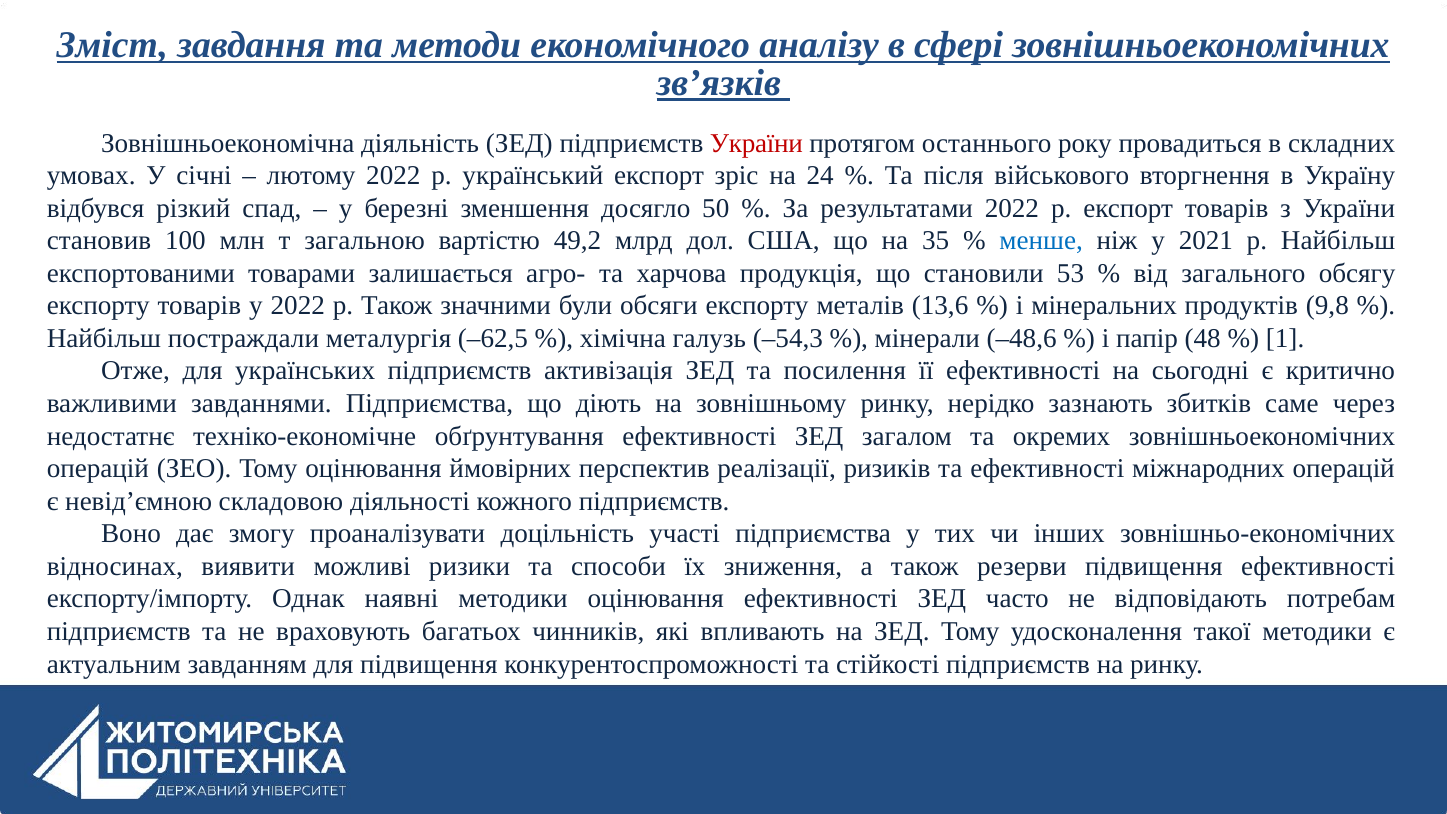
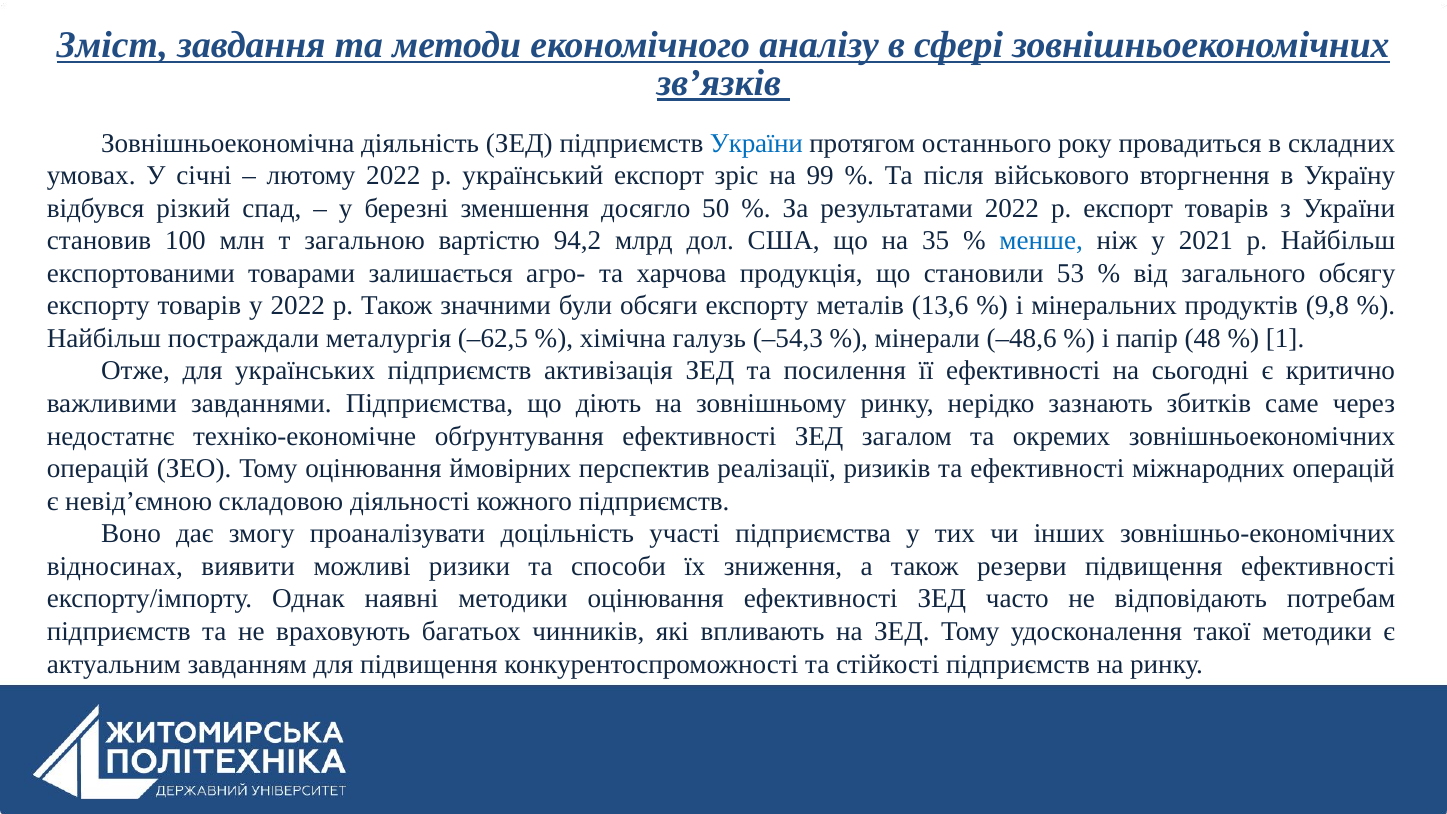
України at (756, 143) colour: red -> blue
24: 24 -> 99
49,2: 49,2 -> 94,2
